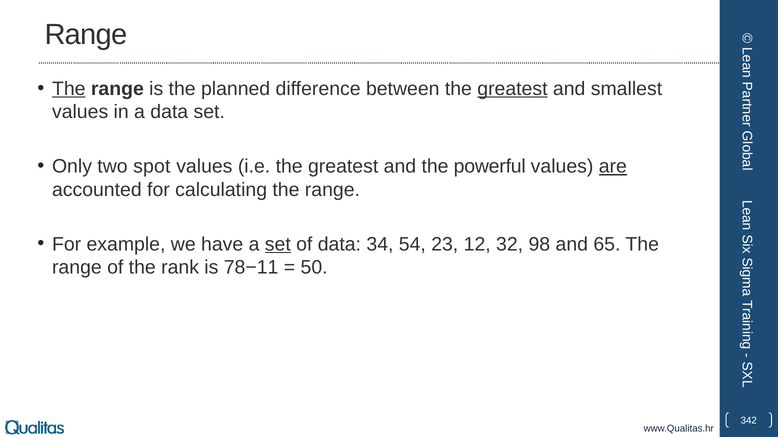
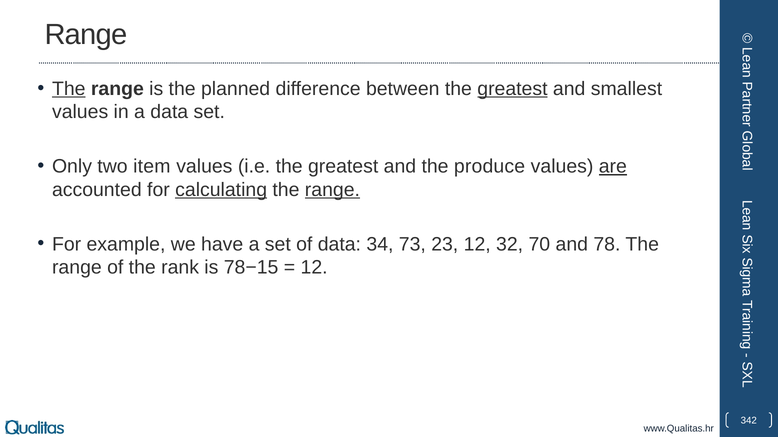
spot: spot -> item
powerful: powerful -> produce
calculating underline: none -> present
range at (332, 190) underline: none -> present
set at (278, 244) underline: present -> none
54: 54 -> 73
98: 98 -> 70
65: 65 -> 78
78−11: 78−11 -> 78−15
50 at (314, 268): 50 -> 12
